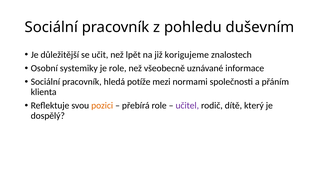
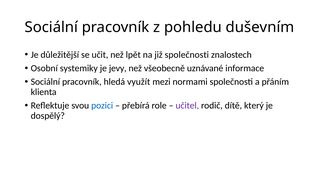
již korigujeme: korigujeme -> společnosti
je role: role -> jevy
potíže: potíže -> využít
pozici colour: orange -> blue
